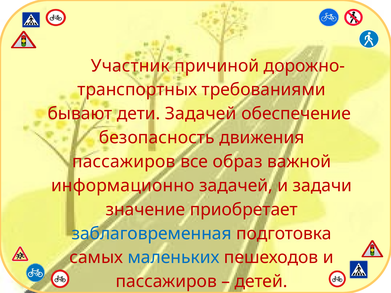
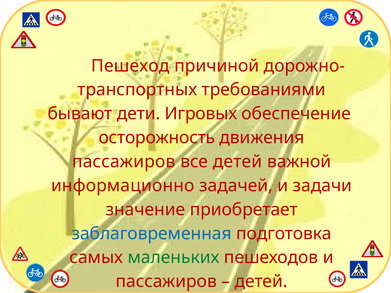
Участник: Участник -> Пешеход
дети Задачей: Задачей -> Игровых
безопасность: безопасность -> осторожность
все образ: образ -> детей
маленьких colour: blue -> green
